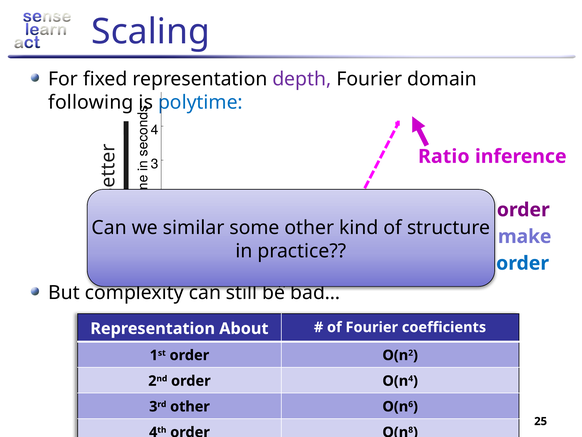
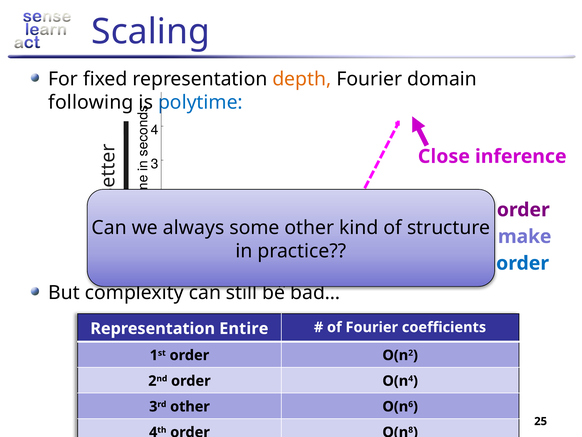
depth colour: purple -> orange
Ratio: Ratio -> Close
similar: similar -> always
About: About -> Entire
